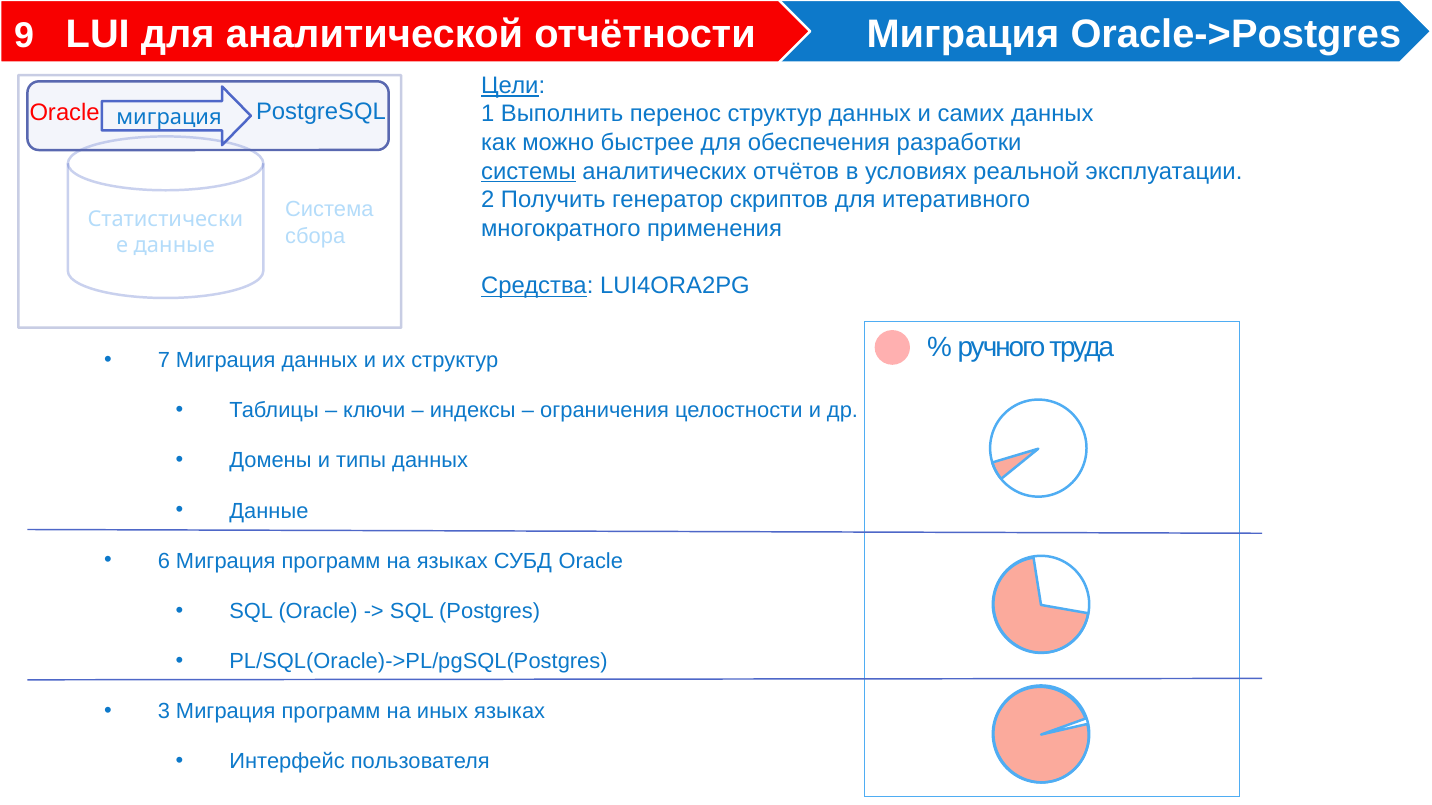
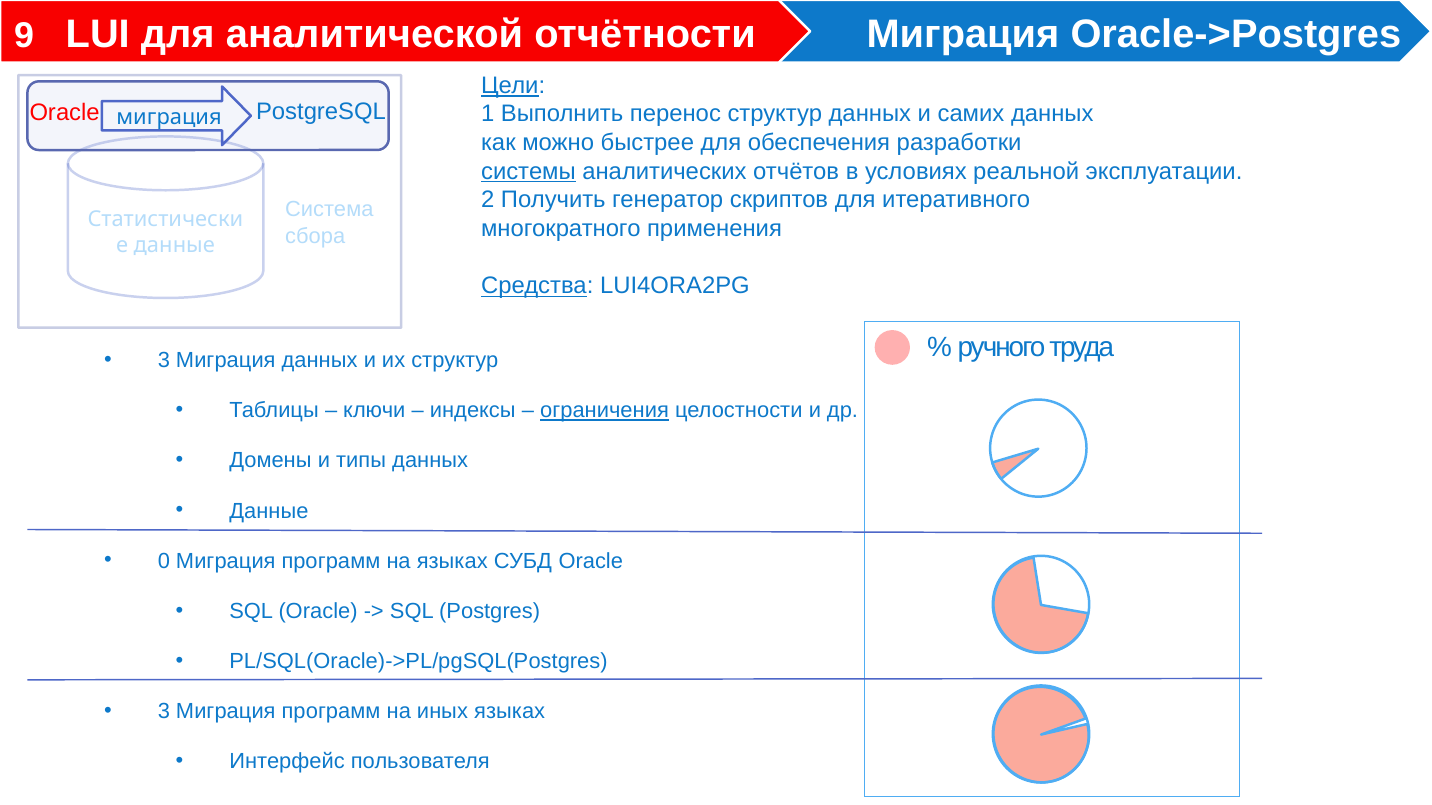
7 at (164, 361): 7 -> 3
ограничения underline: none -> present
6: 6 -> 0
